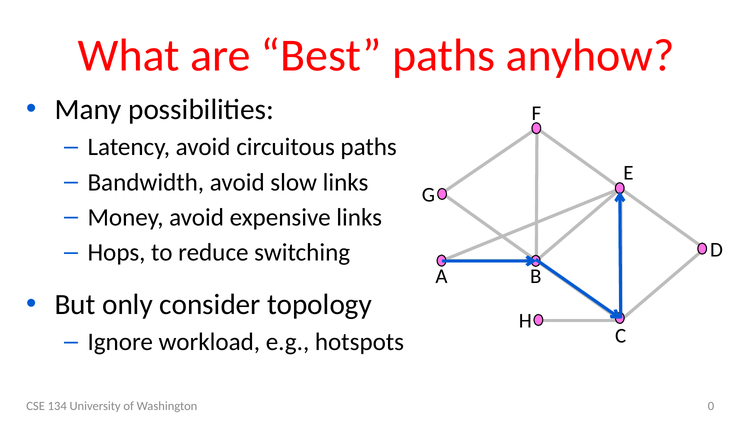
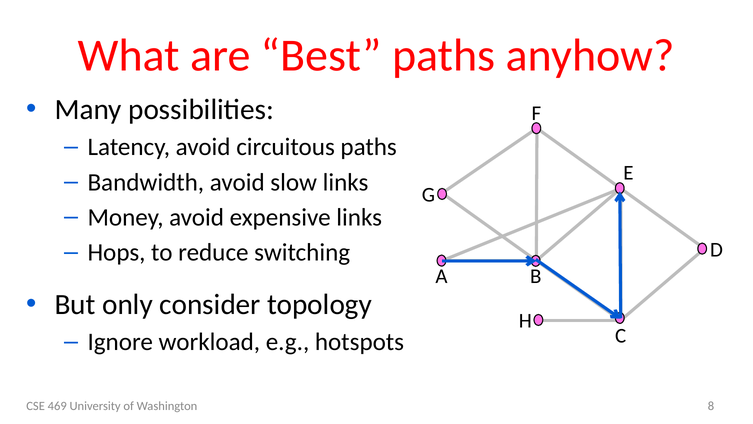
134: 134 -> 469
0: 0 -> 8
